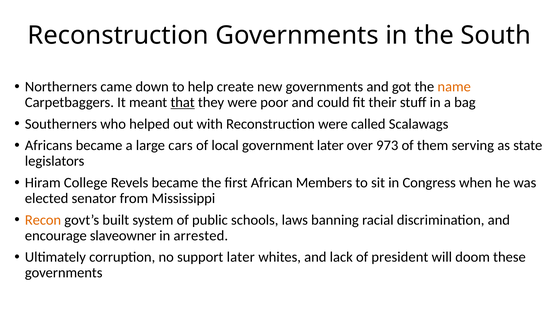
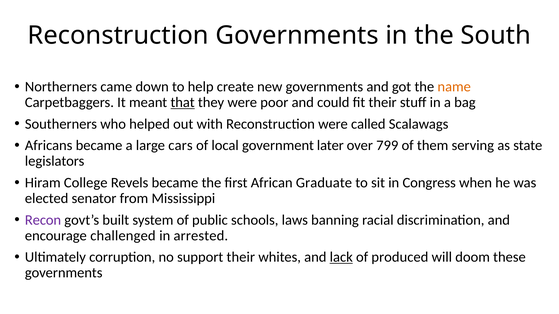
973: 973 -> 799
Members: Members -> Graduate
Recon colour: orange -> purple
slaveowner: slaveowner -> challenged
support later: later -> their
lack underline: none -> present
president: president -> produced
